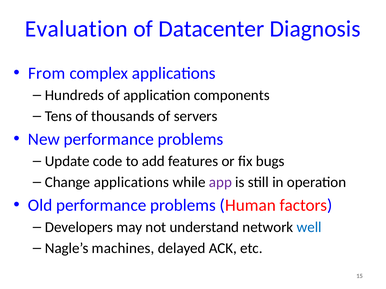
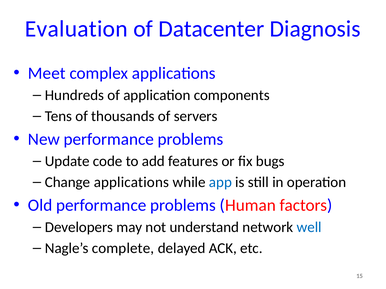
From: From -> Meet
app colour: purple -> blue
machines: machines -> complete
